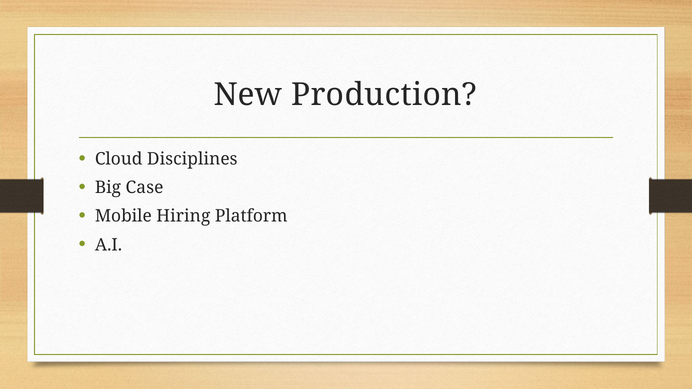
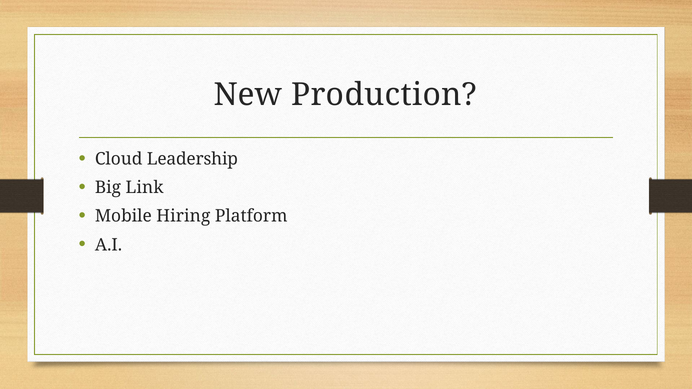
Disciplines: Disciplines -> Leadership
Case: Case -> Link
